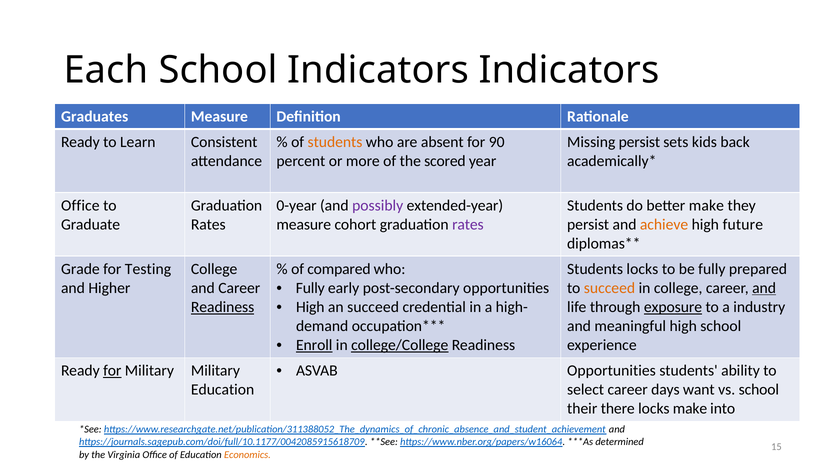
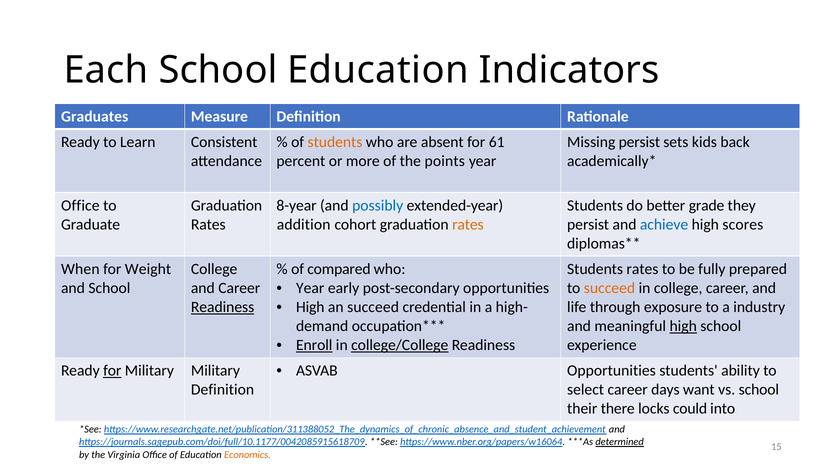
School Indicators: Indicators -> Education
90: 90 -> 61
scored: scored -> points
0-year: 0-year -> 8-year
possibly colour: purple -> blue
better make: make -> grade
measure at (304, 224): measure -> addition
rates at (468, 224) colour: purple -> orange
achieve colour: orange -> blue
future: future -> scores
Grade: Grade -> When
Testing: Testing -> Weight
Students locks: locks -> rates
Fully at (310, 288): Fully -> Year
and Higher: Higher -> School
and at (764, 288) underline: present -> none
exposure underline: present -> none
high at (683, 326) underline: none -> present
Education at (223, 389): Education -> Definition
locks make: make -> could
determined underline: none -> present
